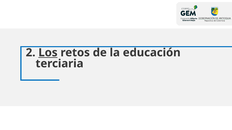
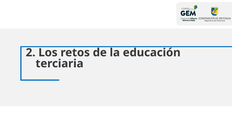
Los underline: present -> none
